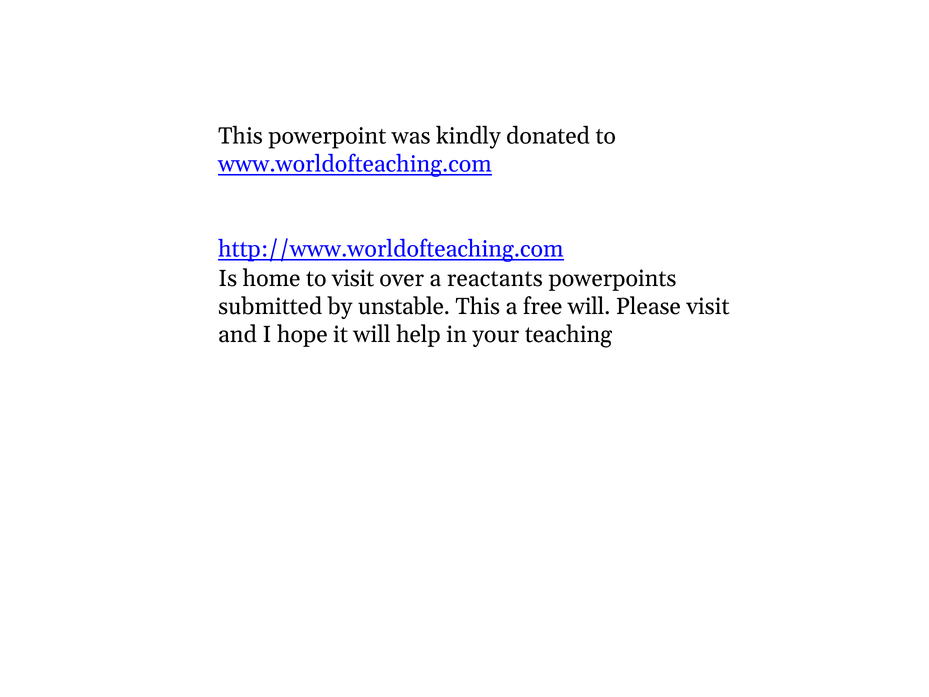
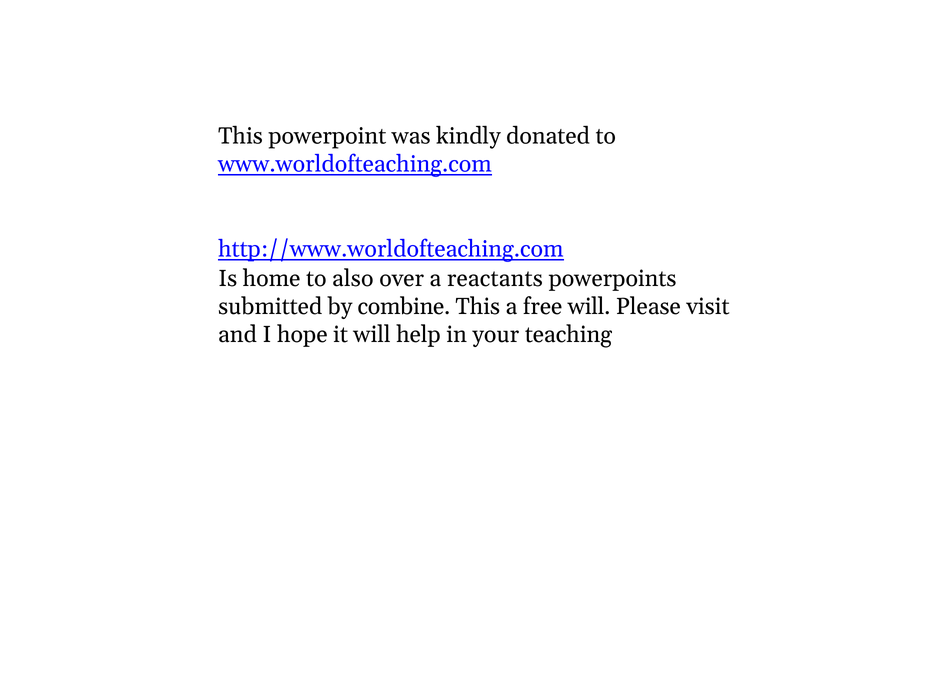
to visit: visit -> also
unstable: unstable -> combine
